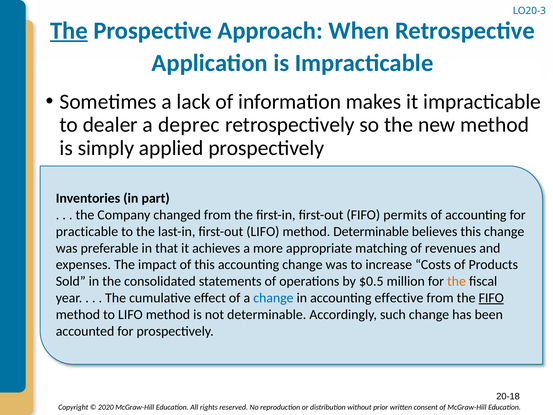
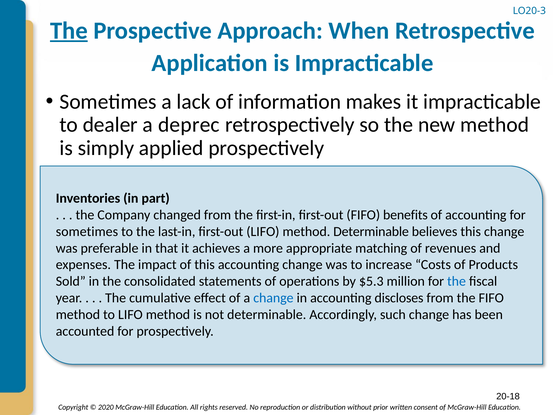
permits: permits -> benefits
practicable at (87, 231): practicable -> sometimes
$0.5: $0.5 -> $5.3
the at (456, 281) colour: orange -> blue
effective: effective -> discloses
FIFO at (491, 298) underline: present -> none
